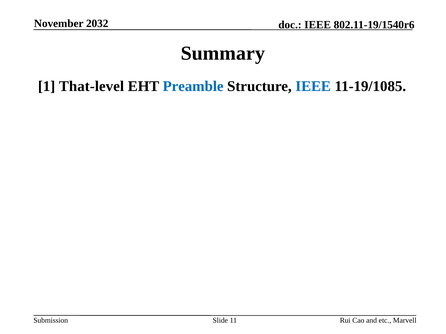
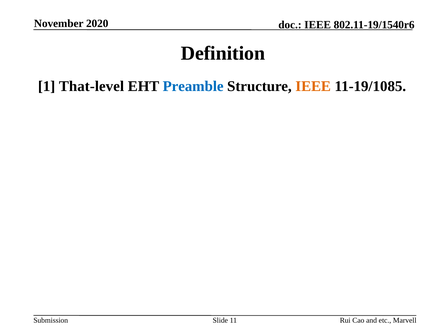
2032: 2032 -> 2020
Summary: Summary -> Definition
IEEE at (313, 87) colour: blue -> orange
